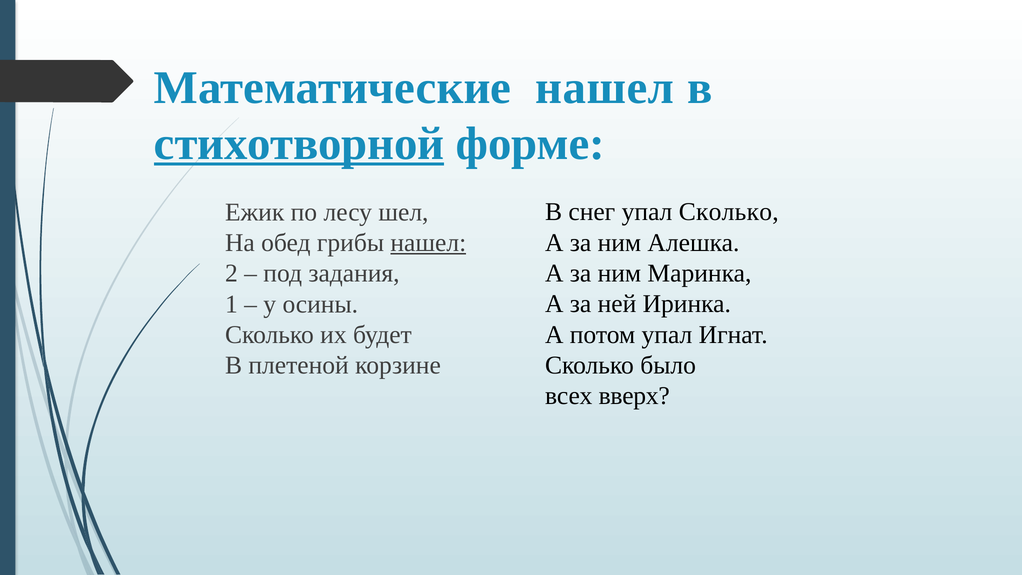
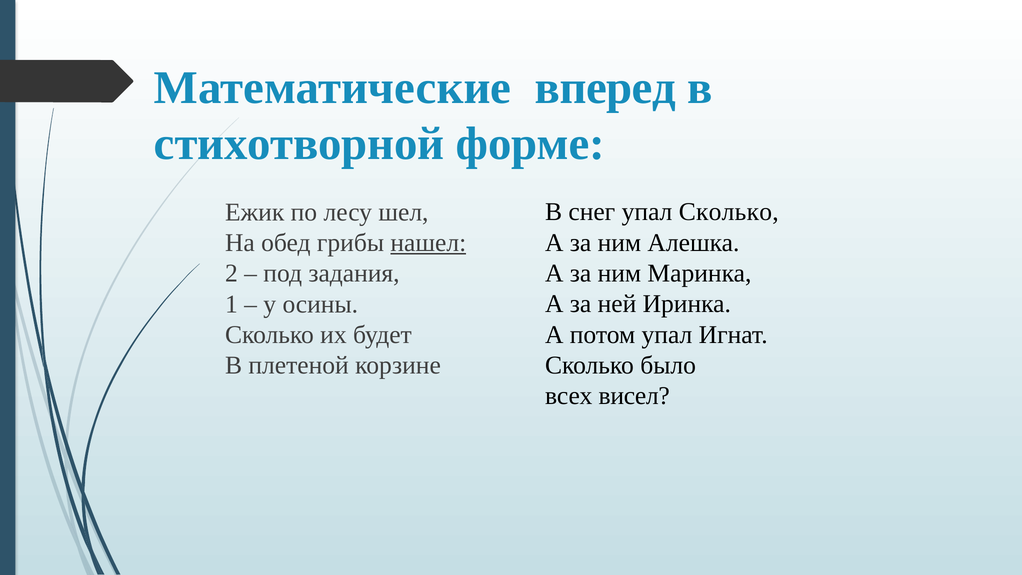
Математические нашел: нашел -> вперед
стихотворной underline: present -> none
вверх: вверх -> висел
